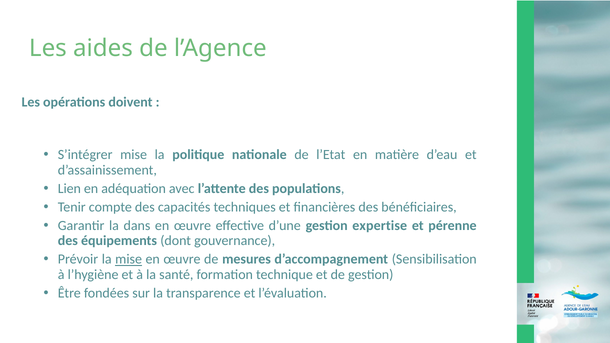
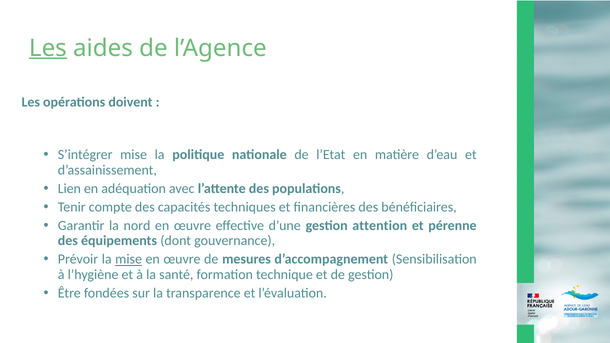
Les at (48, 48) underline: none -> present
dans: dans -> nord
expertise: expertise -> attention
